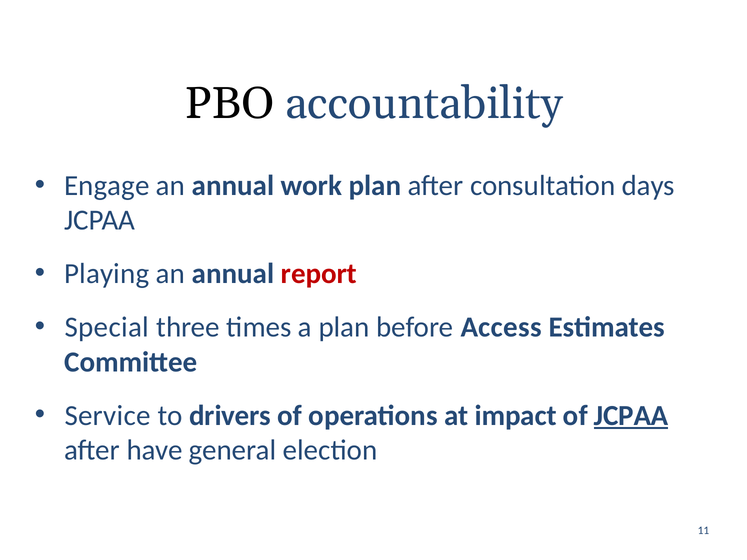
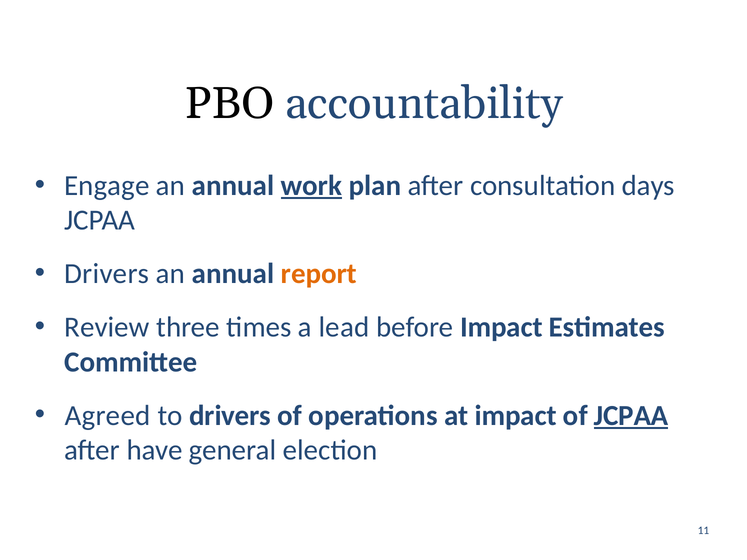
work underline: none -> present
Playing at (107, 274): Playing -> Drivers
report colour: red -> orange
Special: Special -> Review
a plan: plan -> lead
before Access: Access -> Impact
Service: Service -> Agreed
